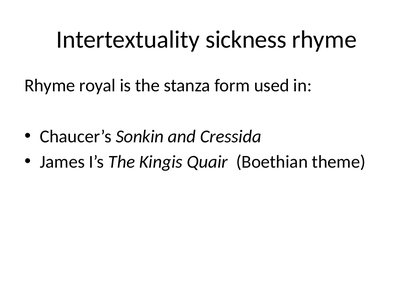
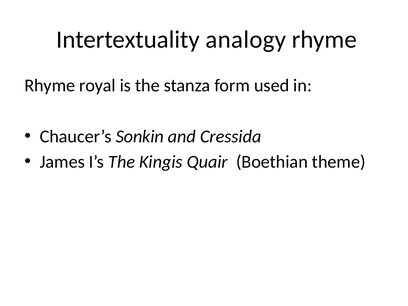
sickness: sickness -> analogy
